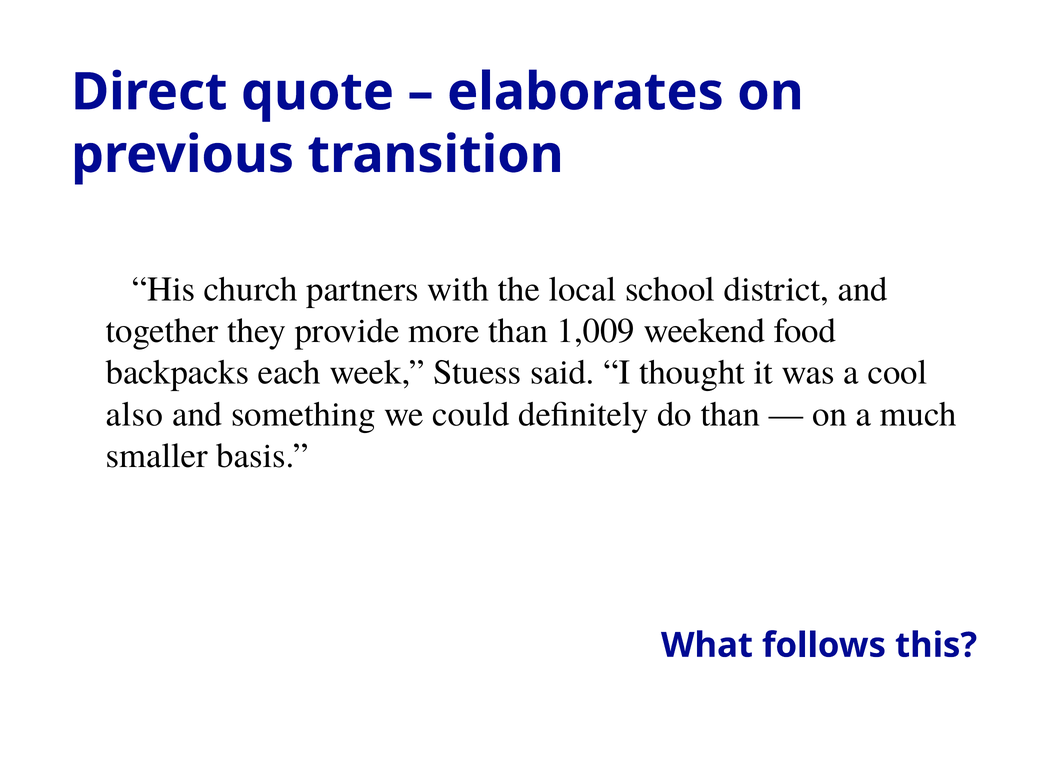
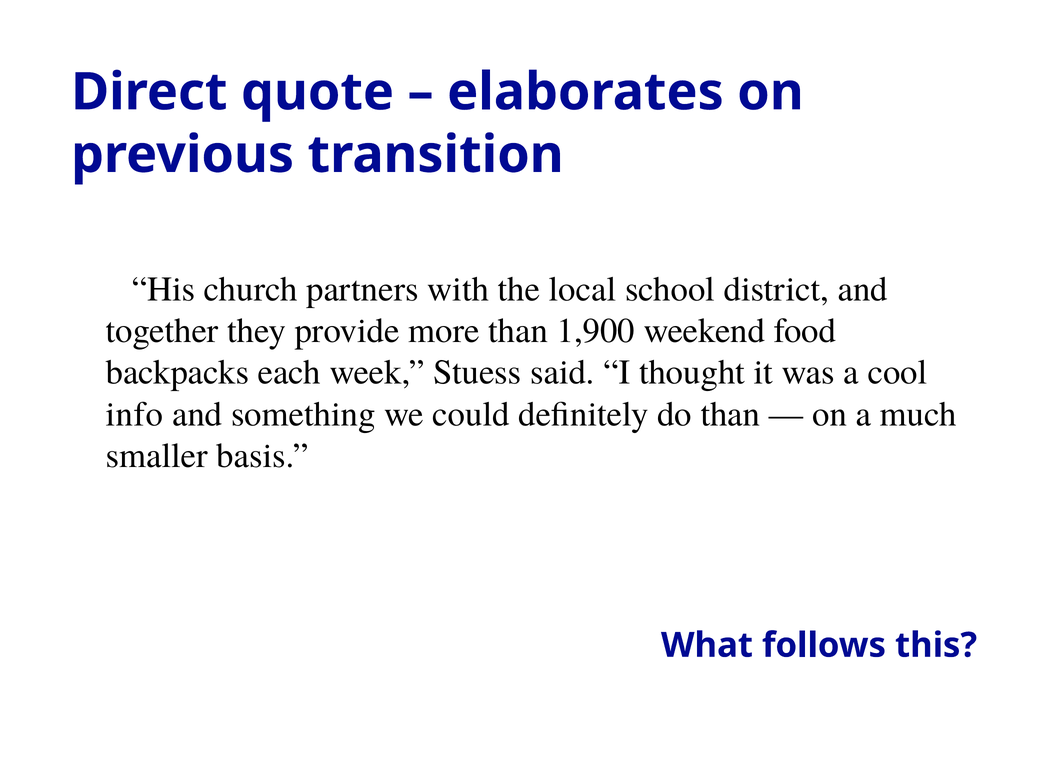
1,009: 1,009 -> 1,900
also: also -> info
